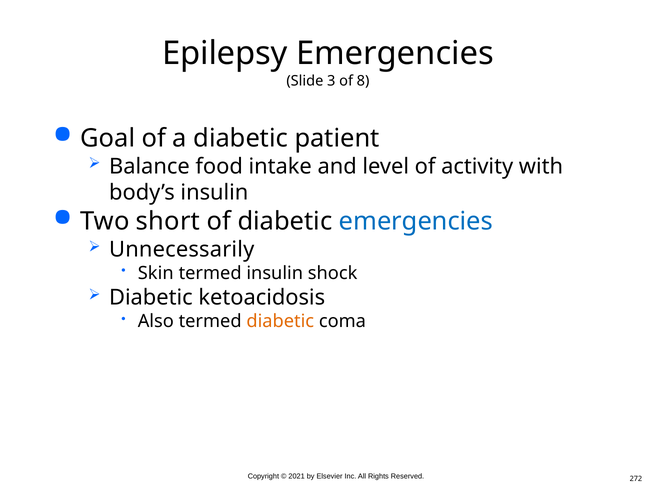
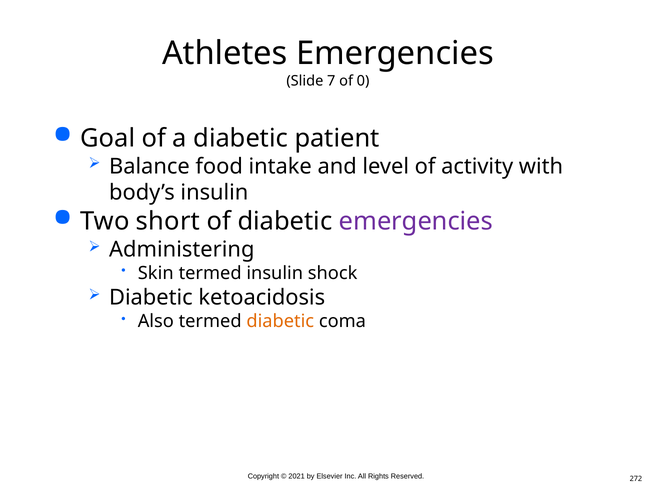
Epilepsy: Epilepsy -> Athletes
3: 3 -> 7
8: 8 -> 0
emergencies at (416, 221) colour: blue -> purple
Unnecessarily: Unnecessarily -> Administering
